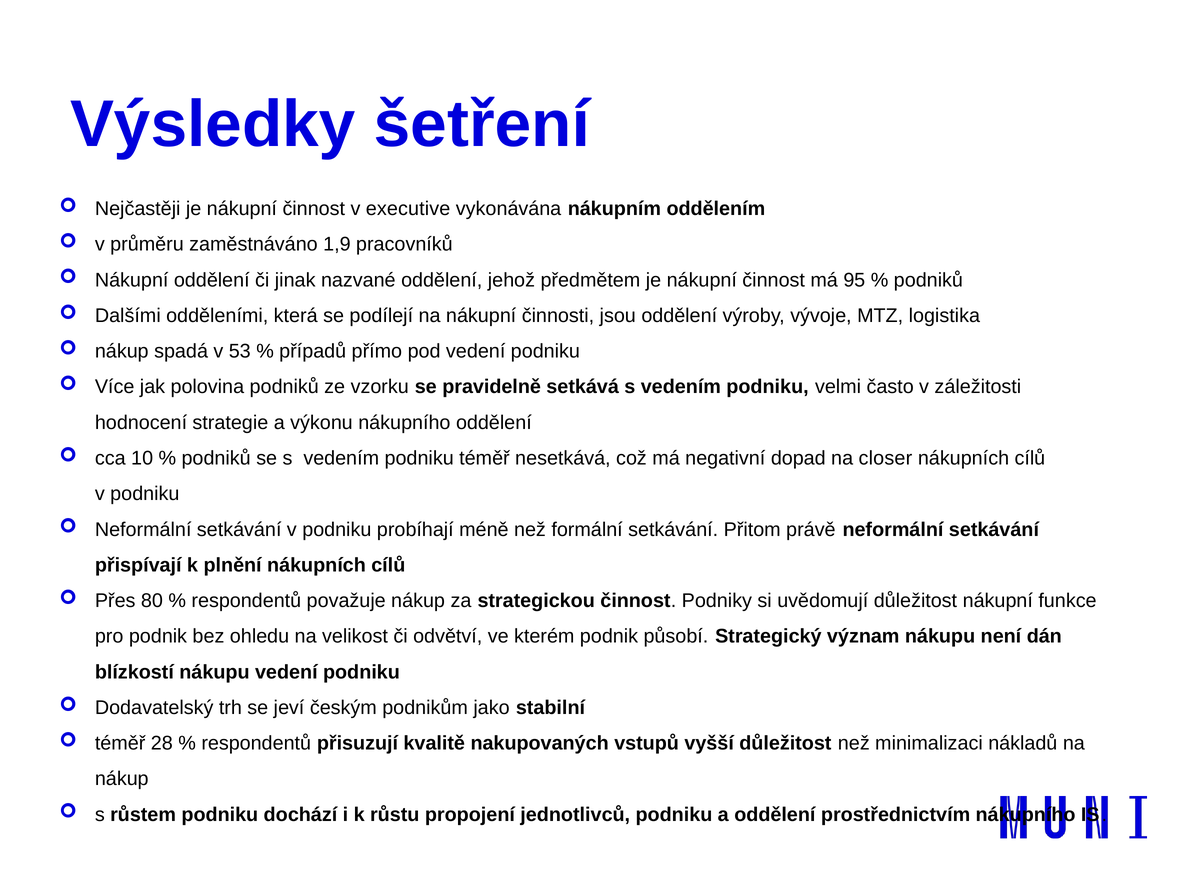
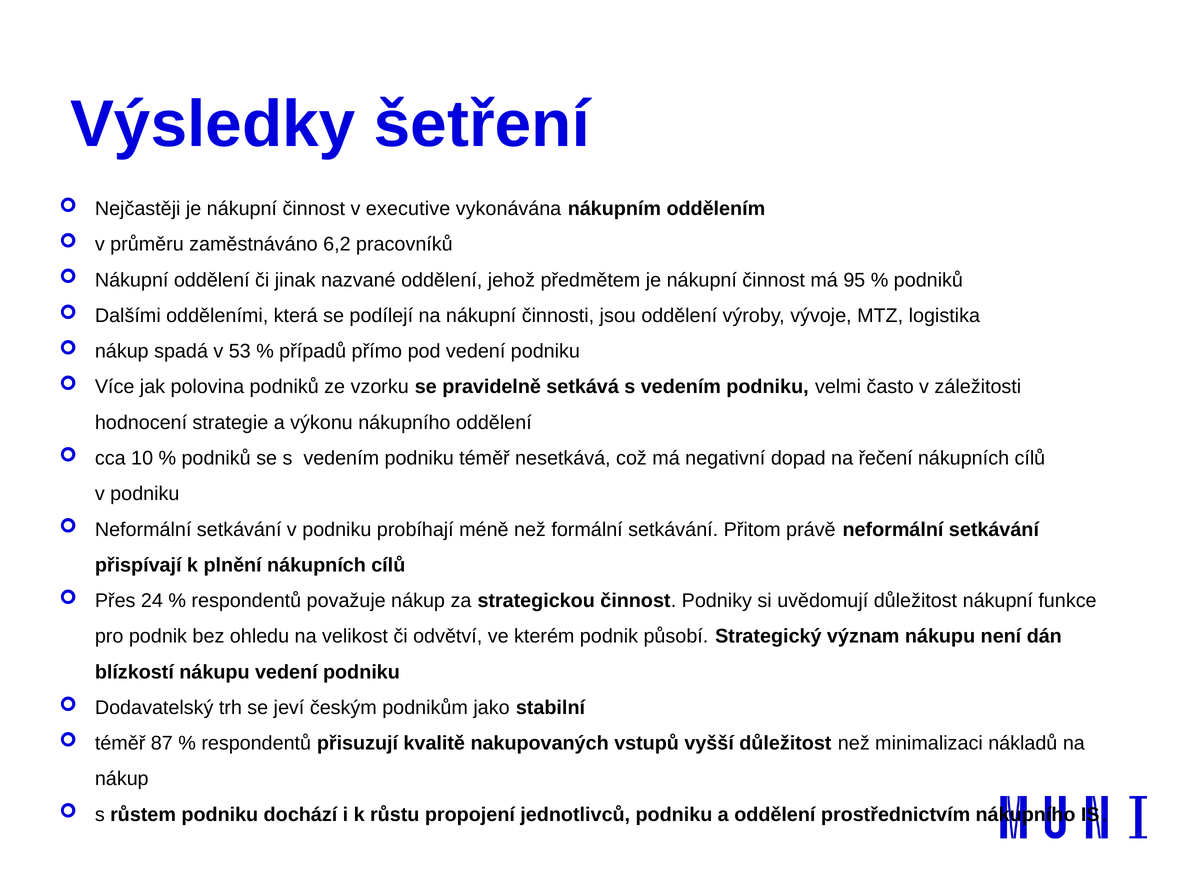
1,9: 1,9 -> 6,2
closer: closer -> řečení
80: 80 -> 24
28: 28 -> 87
